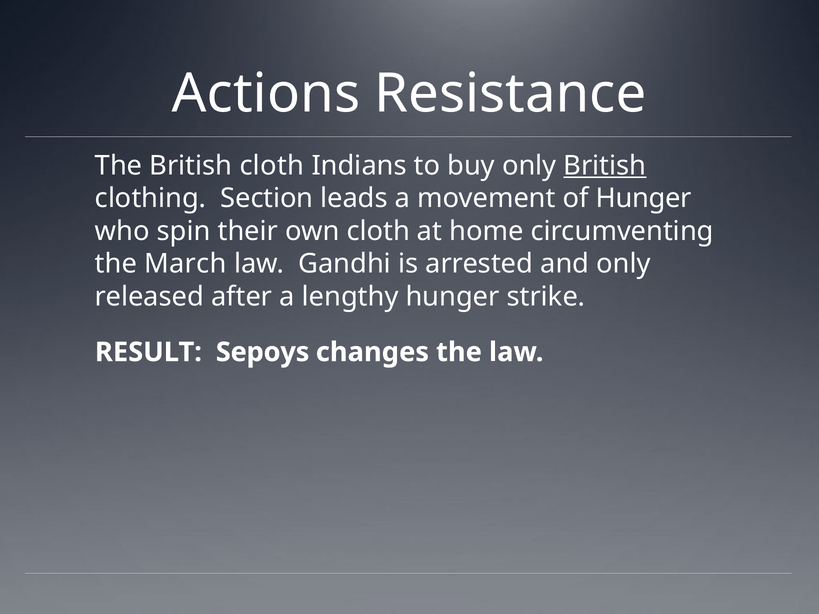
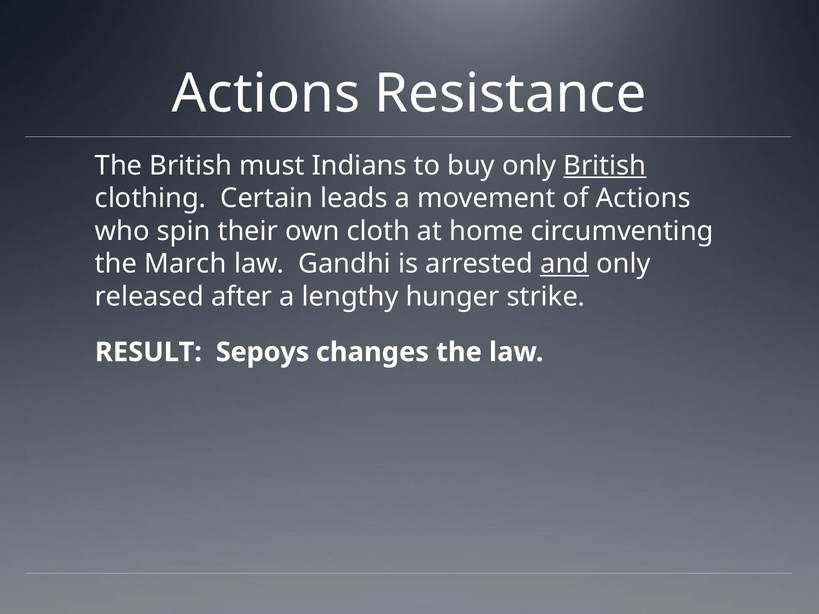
British cloth: cloth -> must
Section: Section -> Certain
of Hunger: Hunger -> Actions
and underline: none -> present
